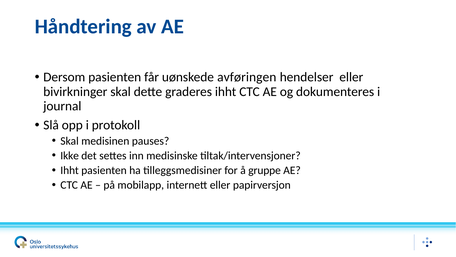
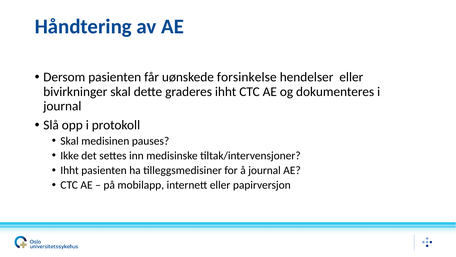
avføringen: avføringen -> forsinkelse
å gruppe: gruppe -> journal
